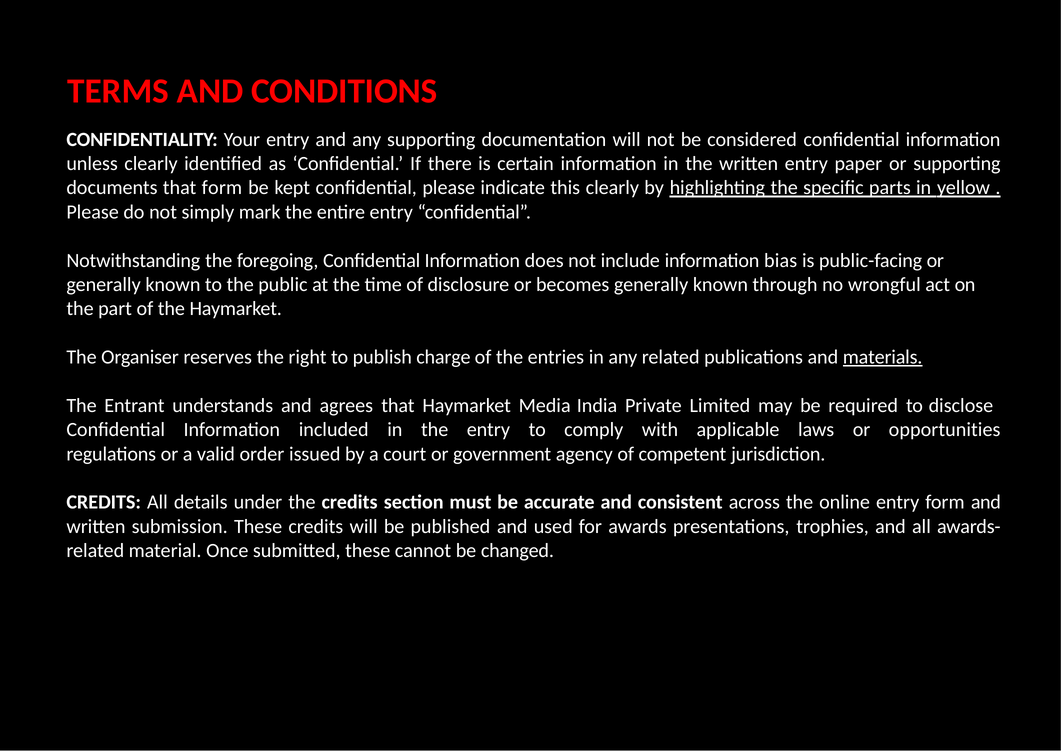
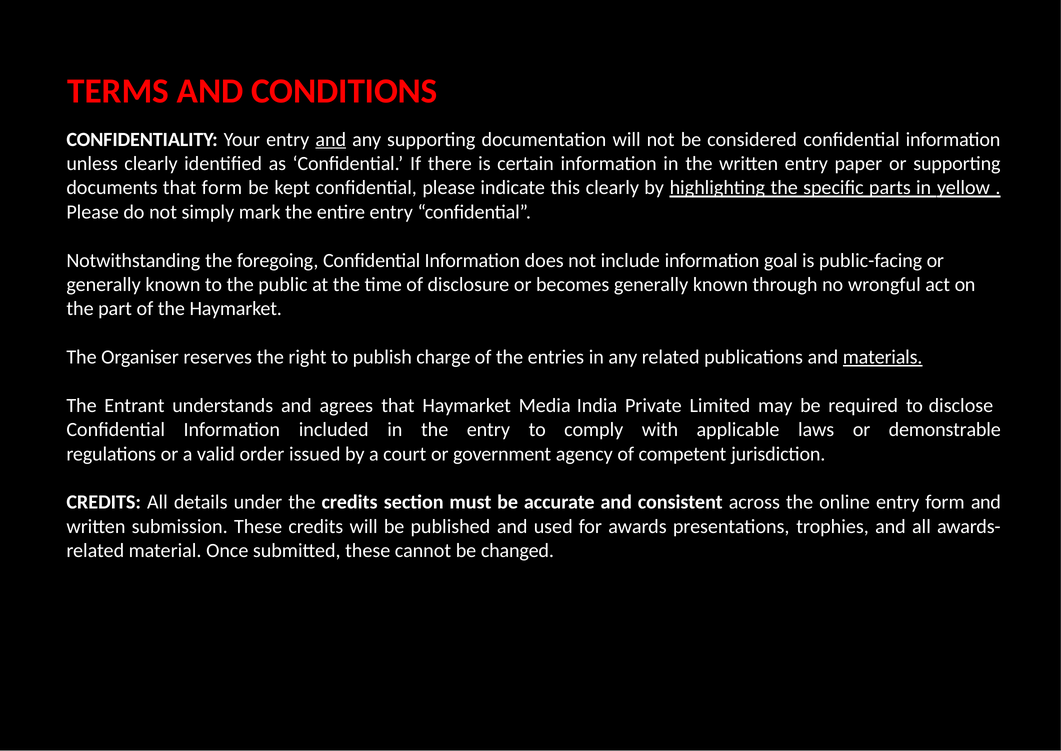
and at (331, 139) underline: none -> present
bias: bias -> goal
opportunities: opportunities -> demonstrable
